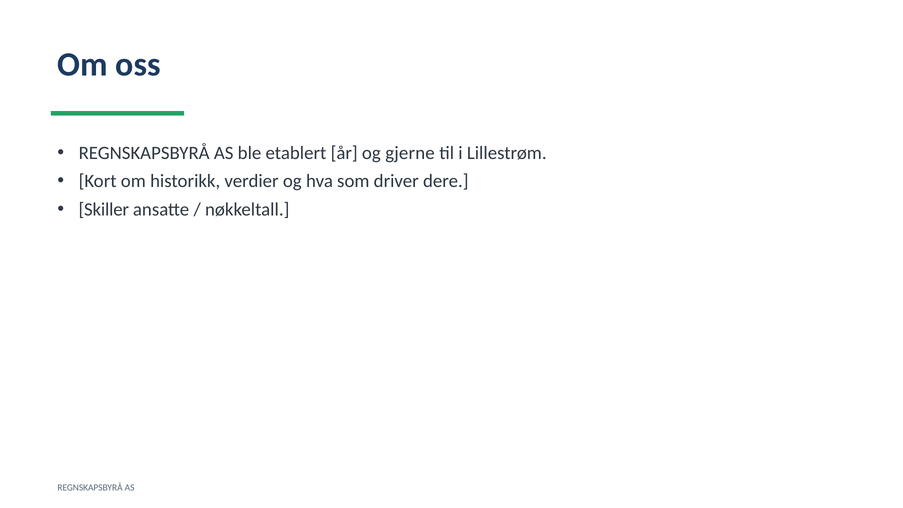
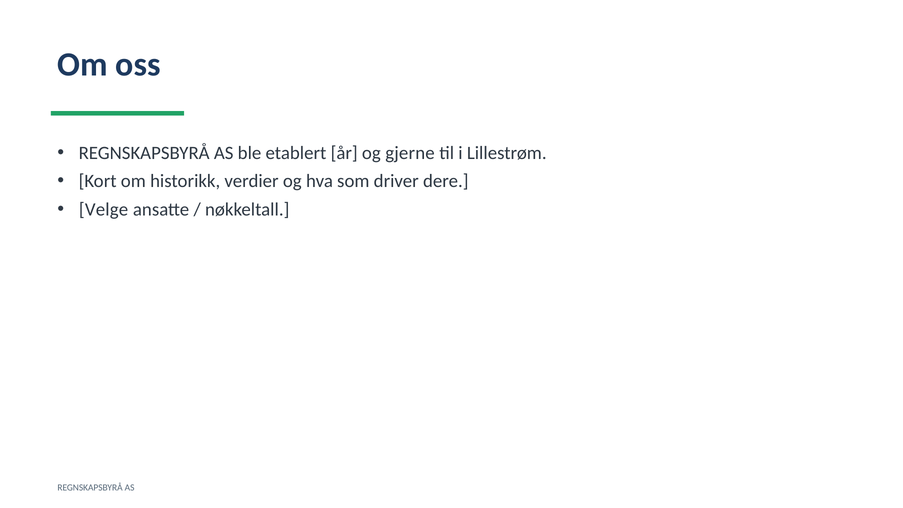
Skiller: Skiller -> Velge
